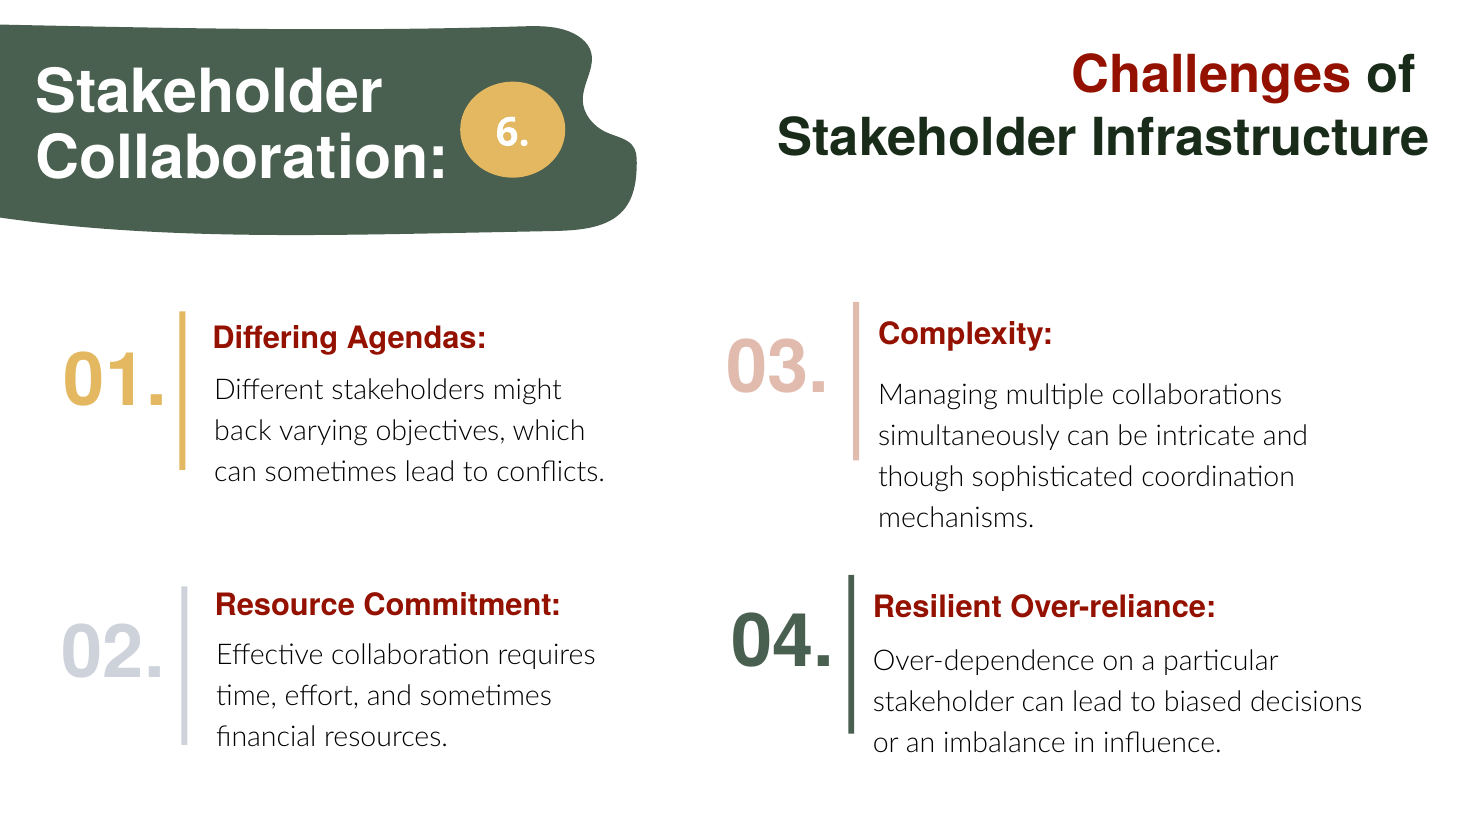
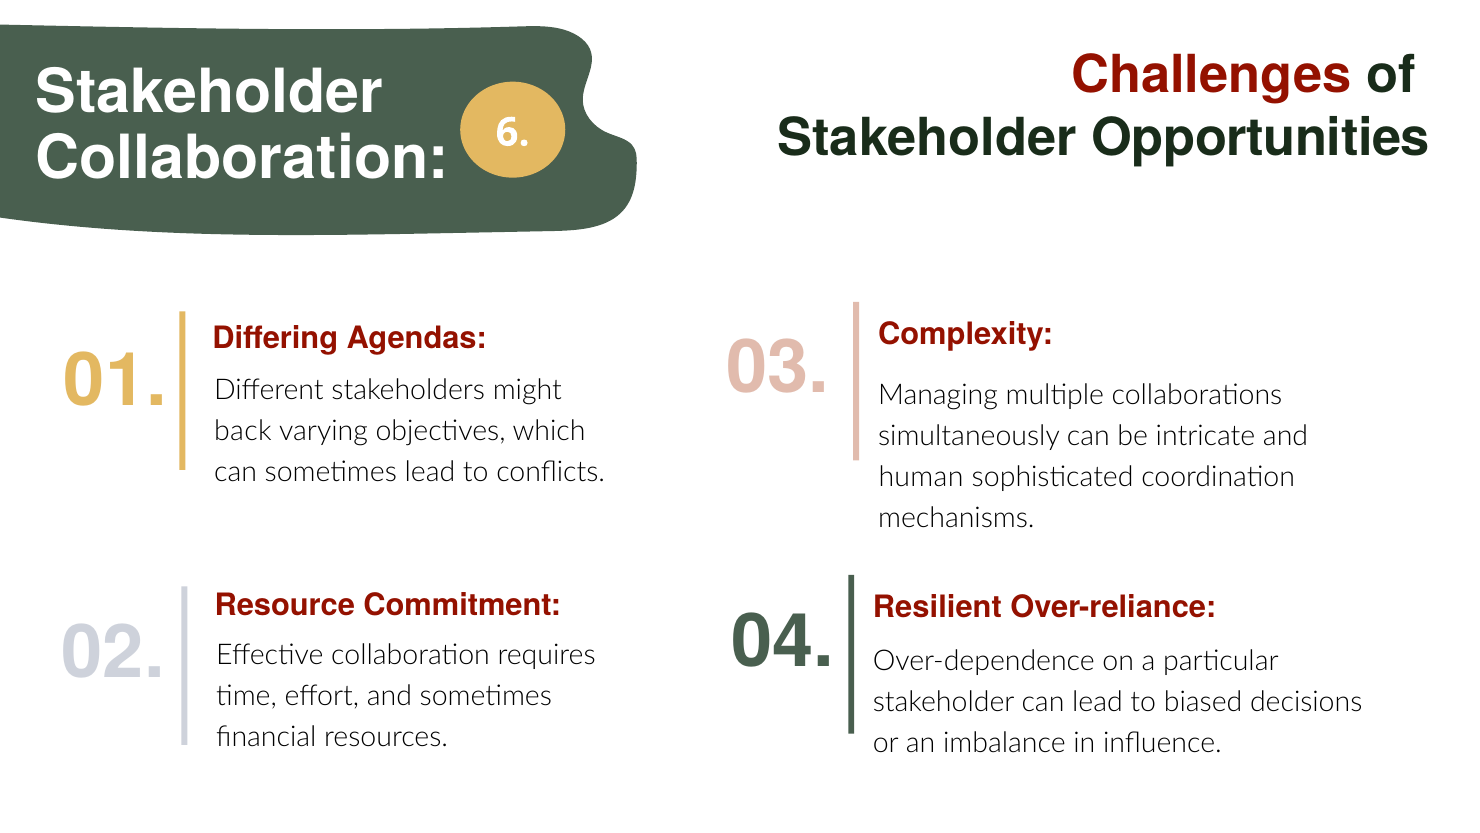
Infrastructure: Infrastructure -> Opportunities
though: though -> human
